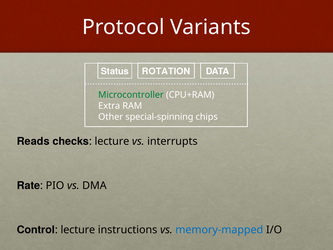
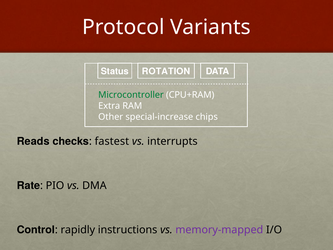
special-spinning: special-spinning -> special-increase
lecture at (112, 141): lecture -> fastest
lecture at (78, 230): lecture -> rapidly
memory-mapped colour: blue -> purple
